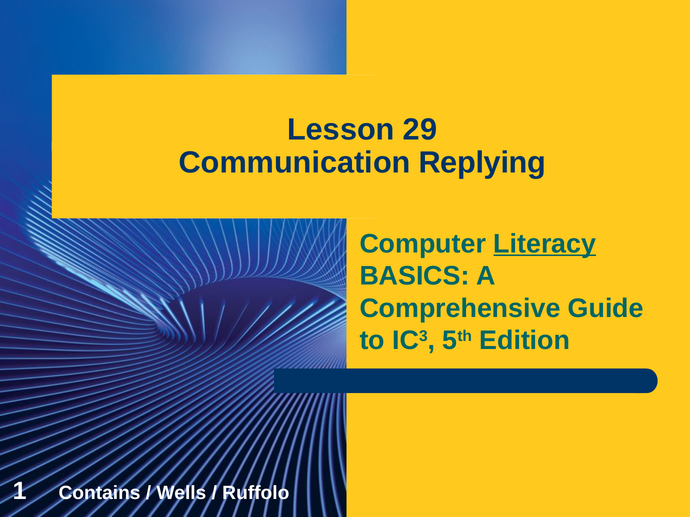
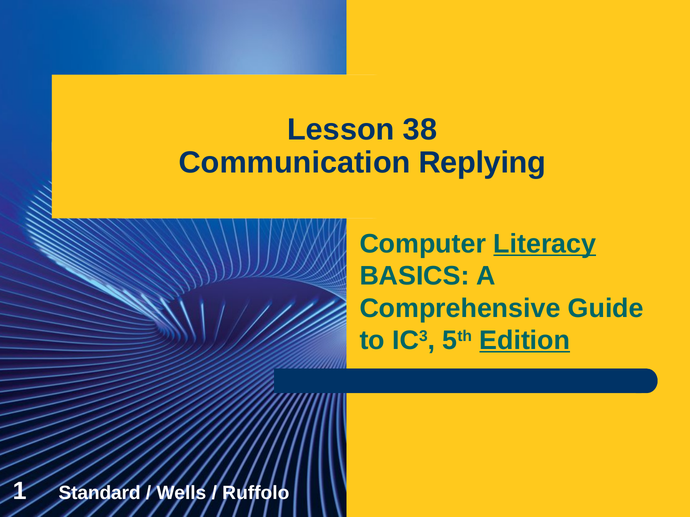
29: 29 -> 38
Edition underline: none -> present
Contains: Contains -> Standard
